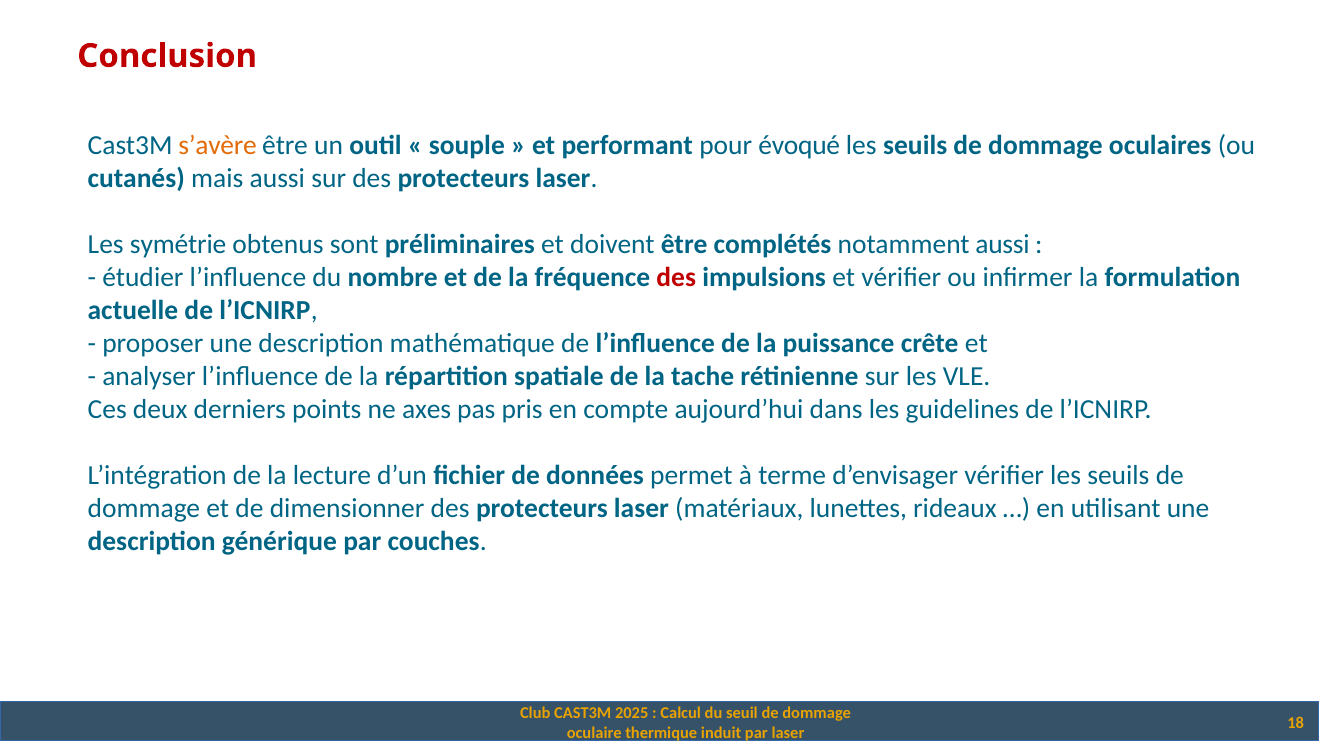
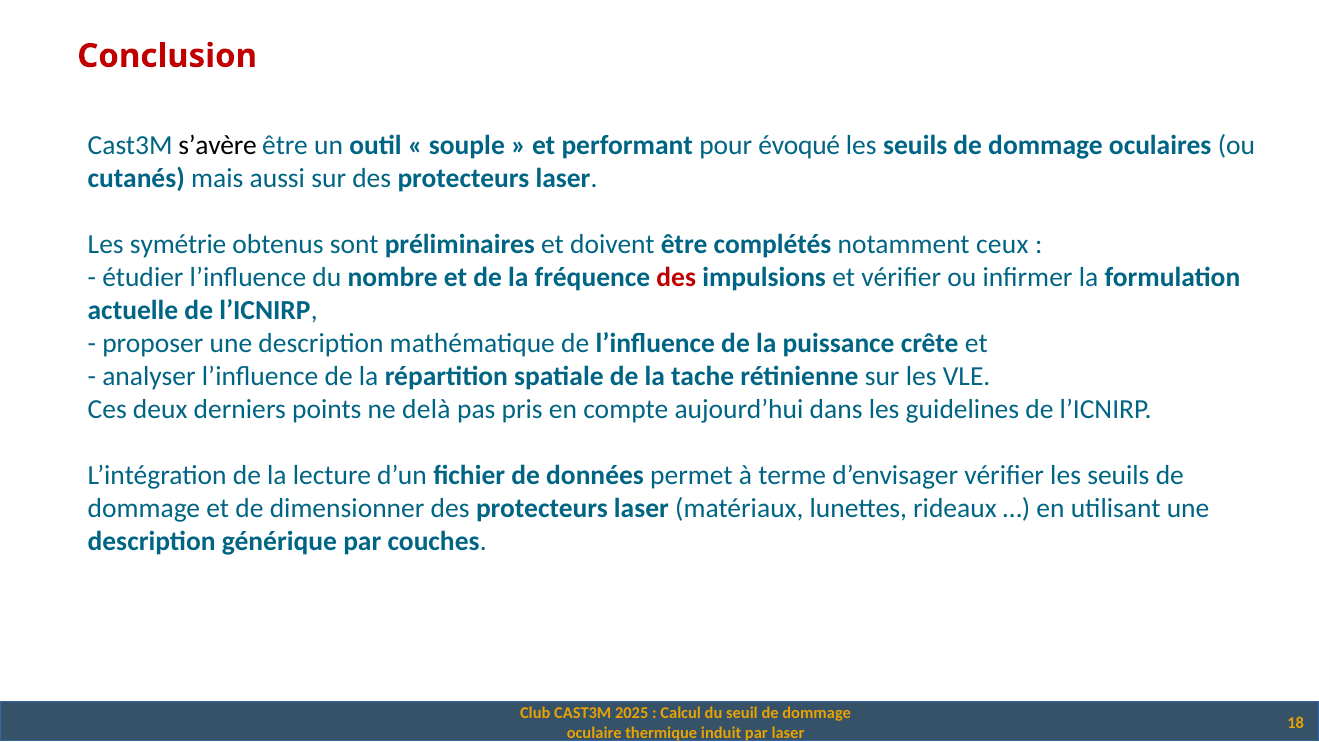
s’avère colour: orange -> black
notamment aussi: aussi -> ceux
axes: axes -> delà
